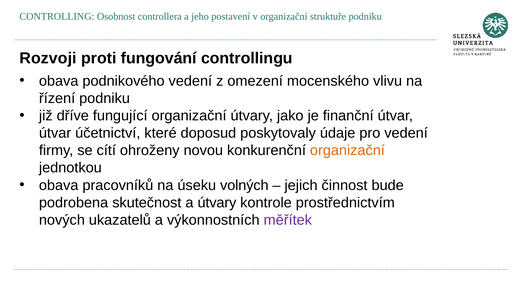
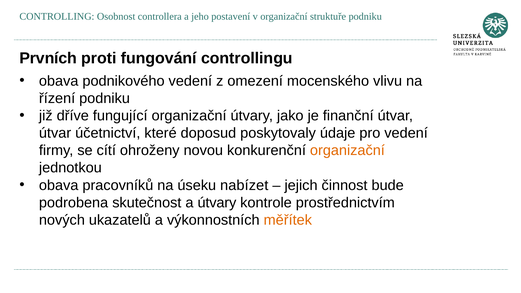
Rozvoji: Rozvoji -> Prvních
volných: volných -> nabízet
měřítek colour: purple -> orange
